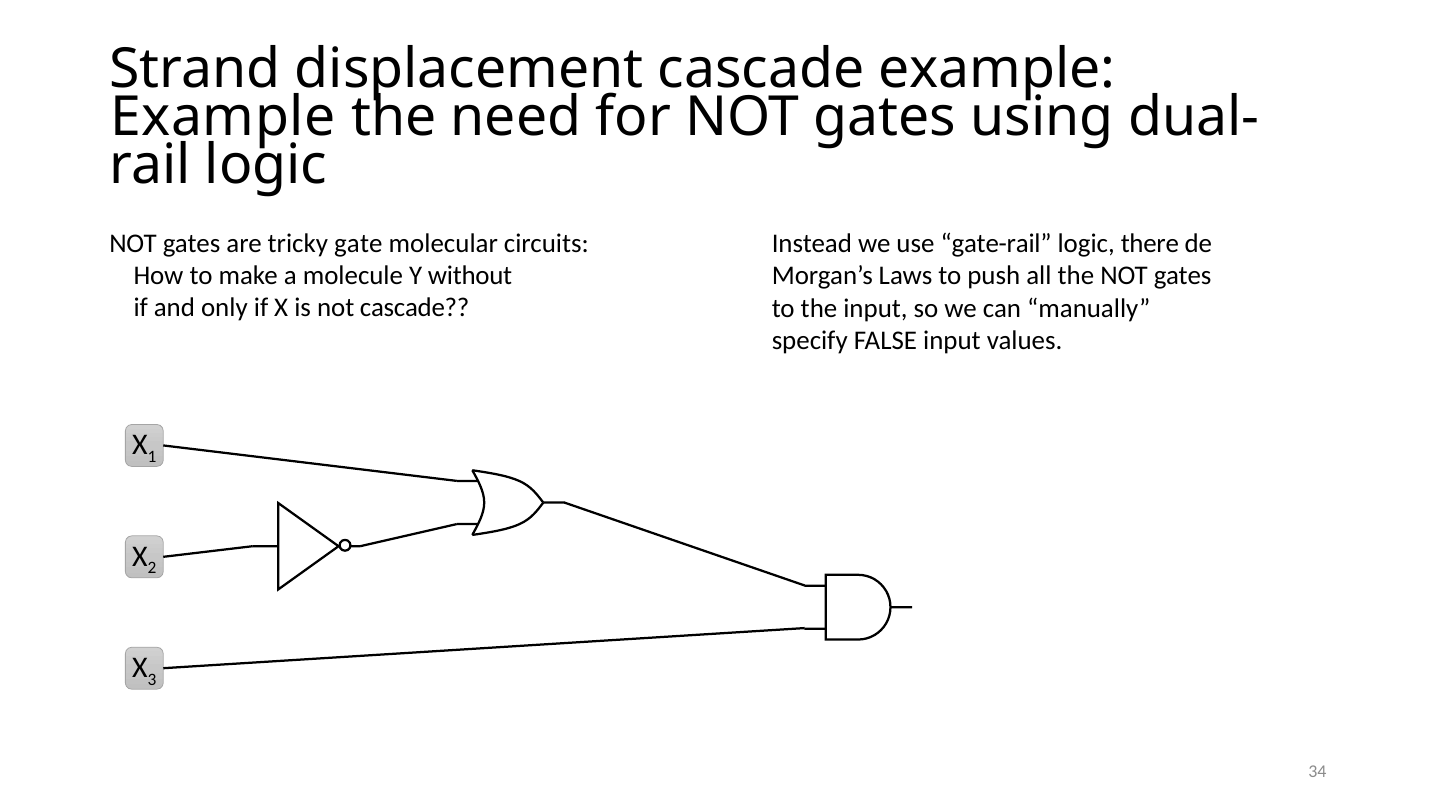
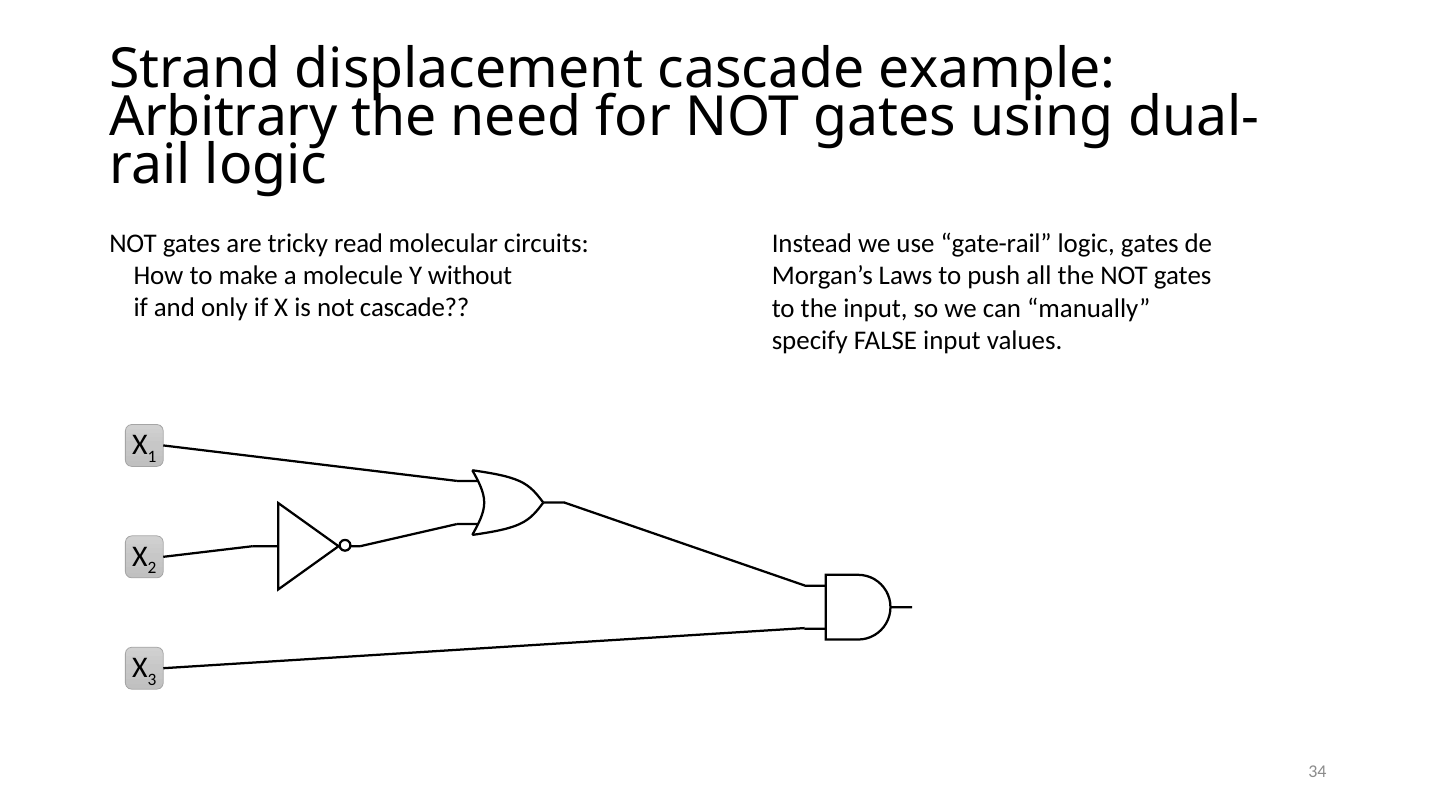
Example at (223, 117): Example -> Arbitrary
gate: gate -> read
logic there: there -> gates
